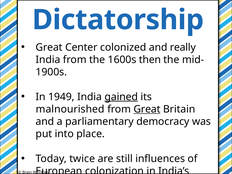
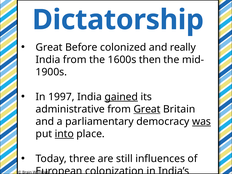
Center: Center -> Before
1949: 1949 -> 1997
malnourished: malnourished -> administrative
was underline: none -> present
into underline: none -> present
twice: twice -> three
